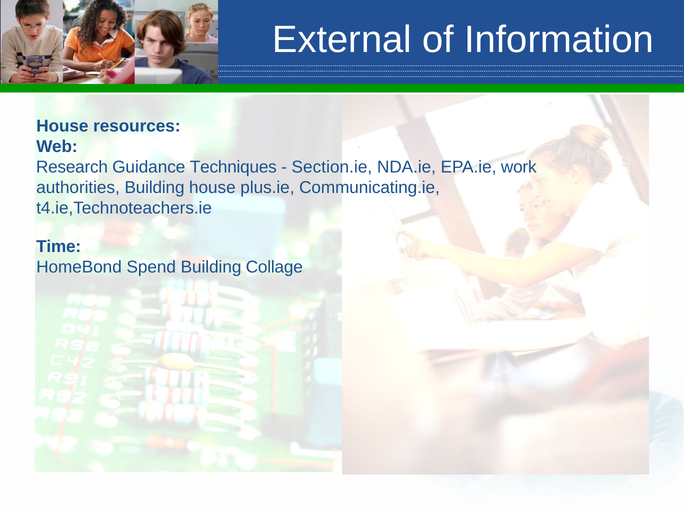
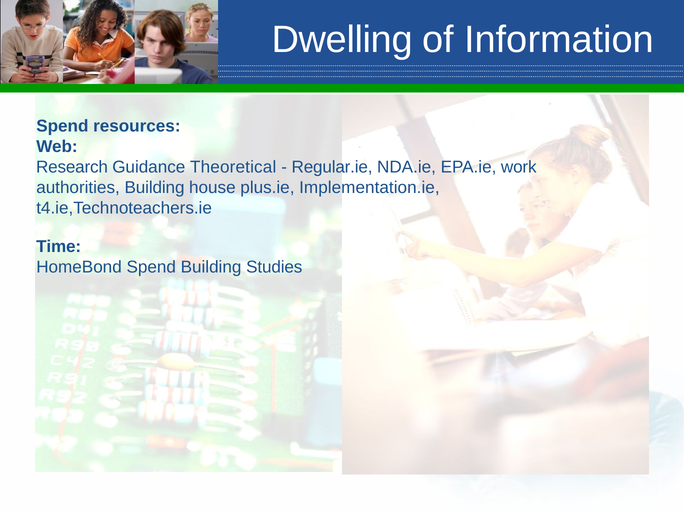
External: External -> Dwelling
House at (62, 126): House -> Spend
Techniques: Techniques -> Theoretical
Section.ie: Section.ie -> Regular.ie
Communicating.ie: Communicating.ie -> Implementation.ie
Collage: Collage -> Studies
